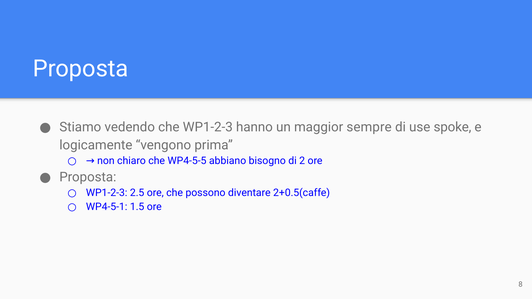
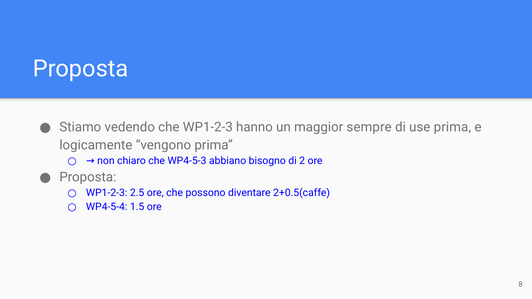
use spoke: spoke -> prima
WP4-5-5: WP4-5-5 -> WP4-5-3
WP4-5-1: WP4-5-1 -> WP4-5-4
